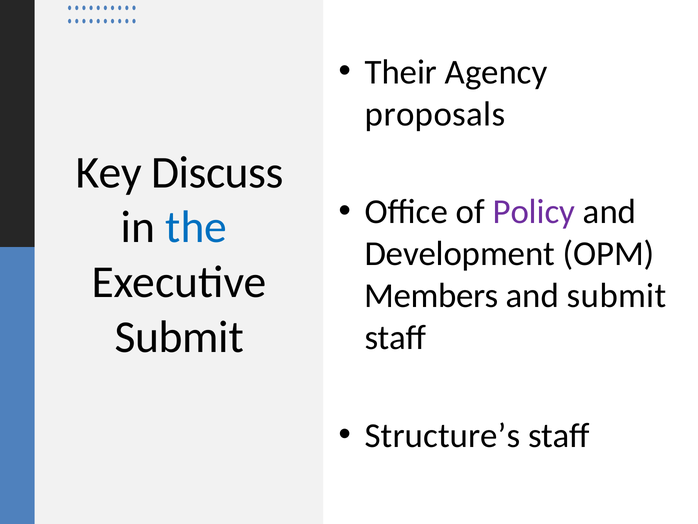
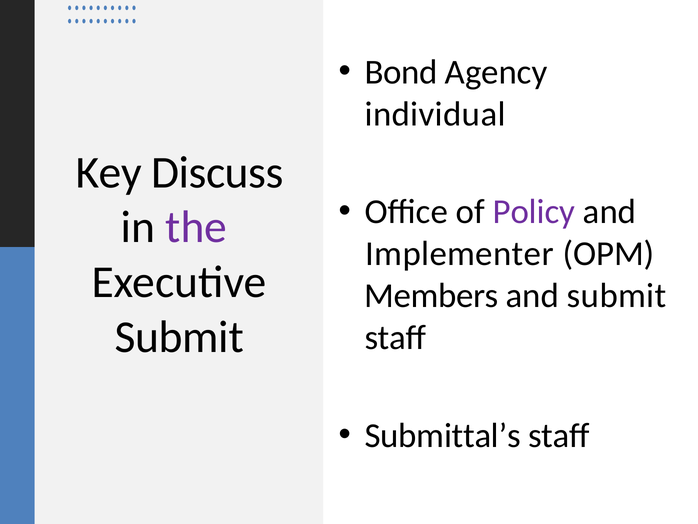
Their: Their -> Bond
proposals: proposals -> individual
the colour: blue -> purple
Development: Development -> Implementer
Structure’s: Structure’s -> Submittal’s
